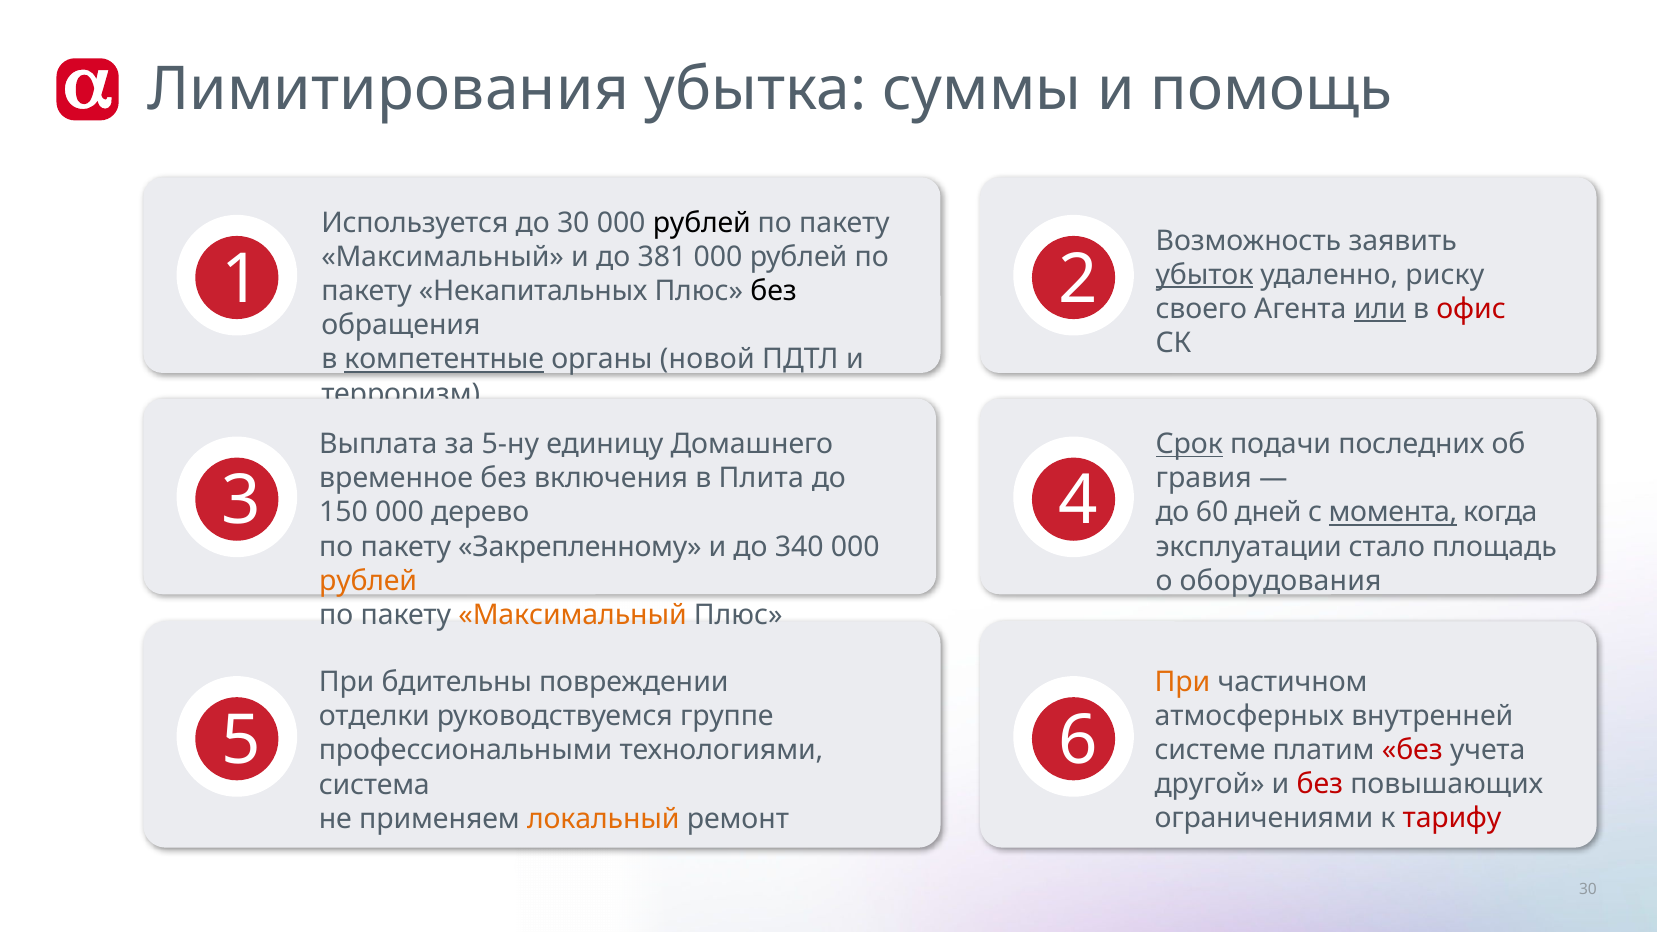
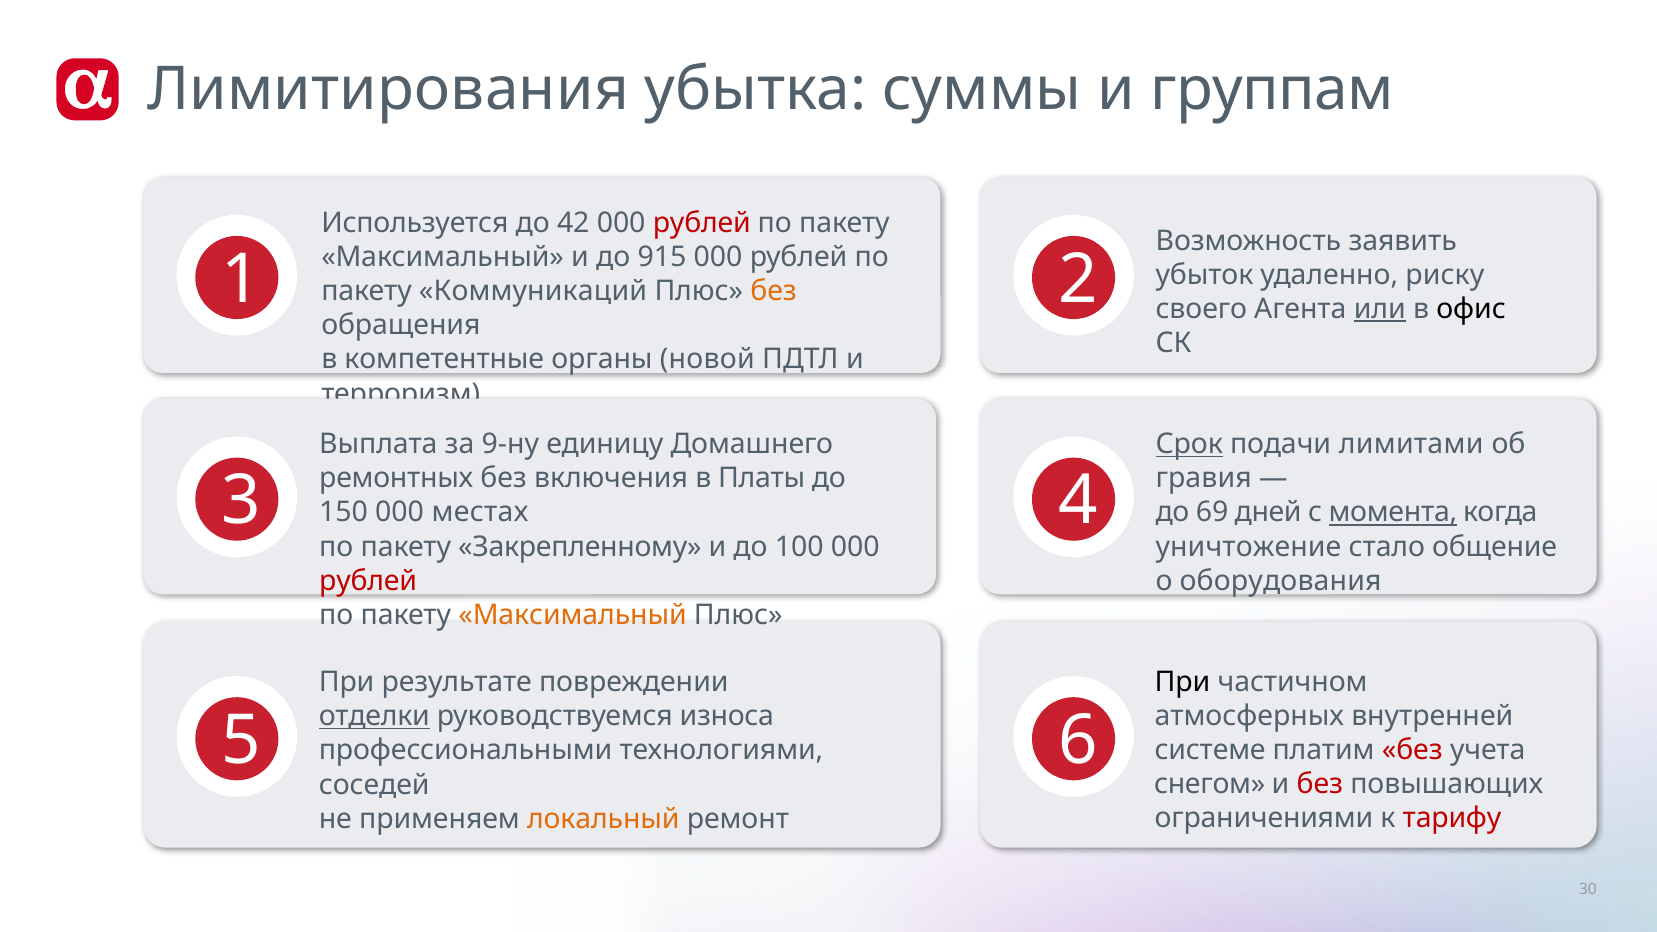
помощь: помощь -> группам
до 30: 30 -> 42
рублей at (702, 223) colour: black -> red
381: 381 -> 915
убыток underline: present -> none
Некапитальных: Некапитальных -> Коммуникаций
без at (774, 291) colour: black -> orange
офис colour: red -> black
компетентные underline: present -> none
5-ну: 5-ну -> 9-ну
последних: последних -> лимитами
временное: временное -> ремонтных
Плита: Плита -> Платы
дерево: дерево -> местах
60: 60 -> 69
340: 340 -> 100
эксплуатации: эксплуатации -> уничтожение
площадь: площадь -> общение
рублей at (368, 581) colour: orange -> red
При at (1182, 682) colour: orange -> black
бдительны: бдительны -> результате
отделки underline: none -> present
группе: группе -> износа
другой: другой -> снегом
система: система -> соседей
